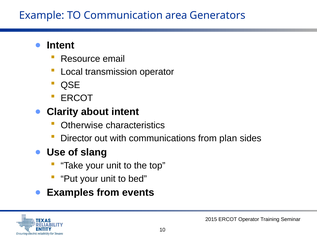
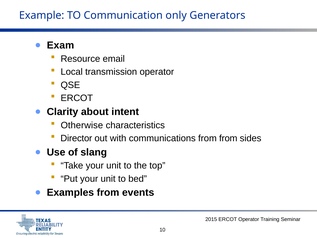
area: area -> only
Intent at (61, 45): Intent -> Exam
from plan: plan -> from
